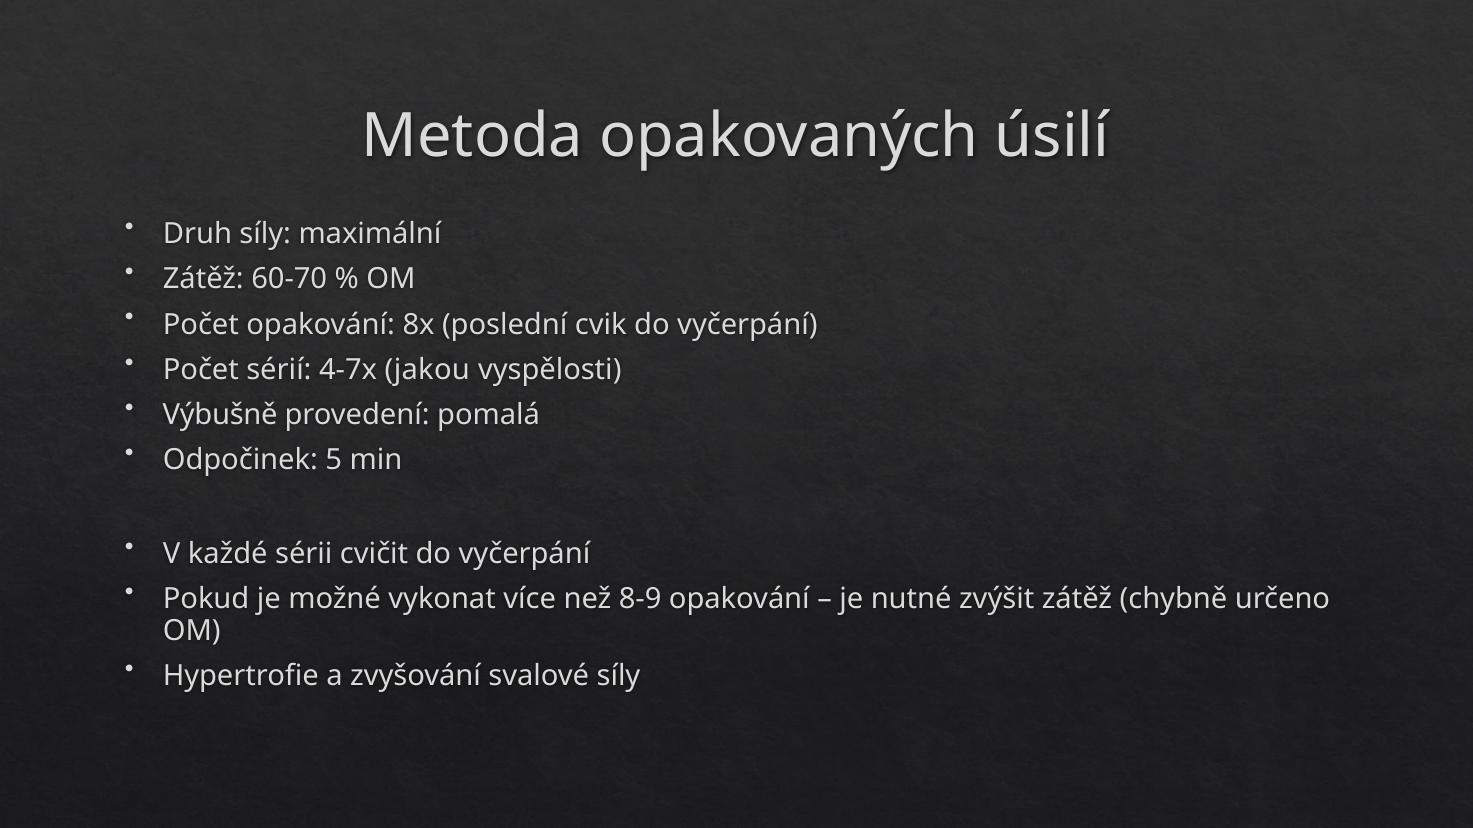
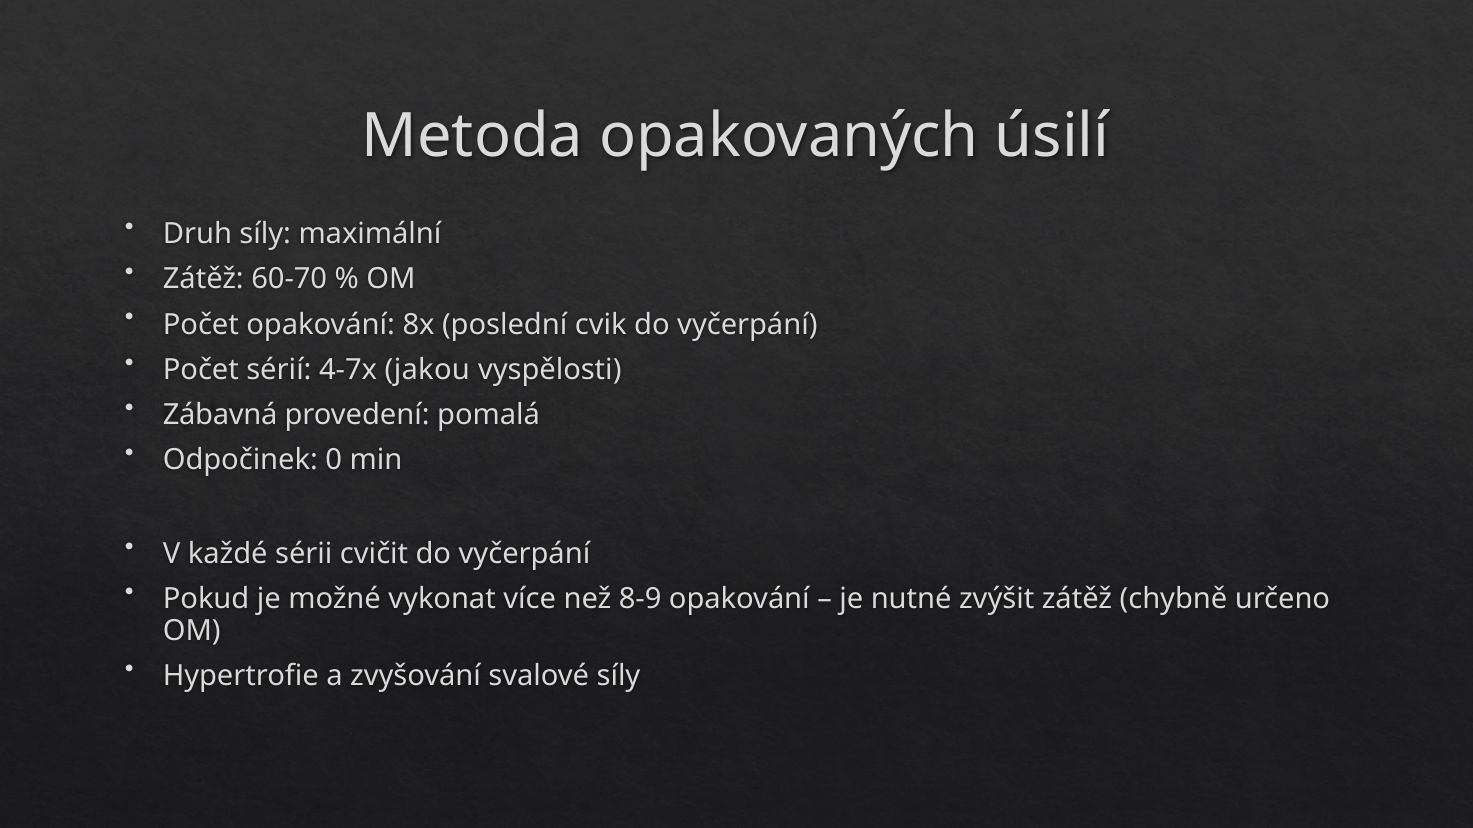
Výbušně: Výbušně -> Zábavná
5: 5 -> 0
